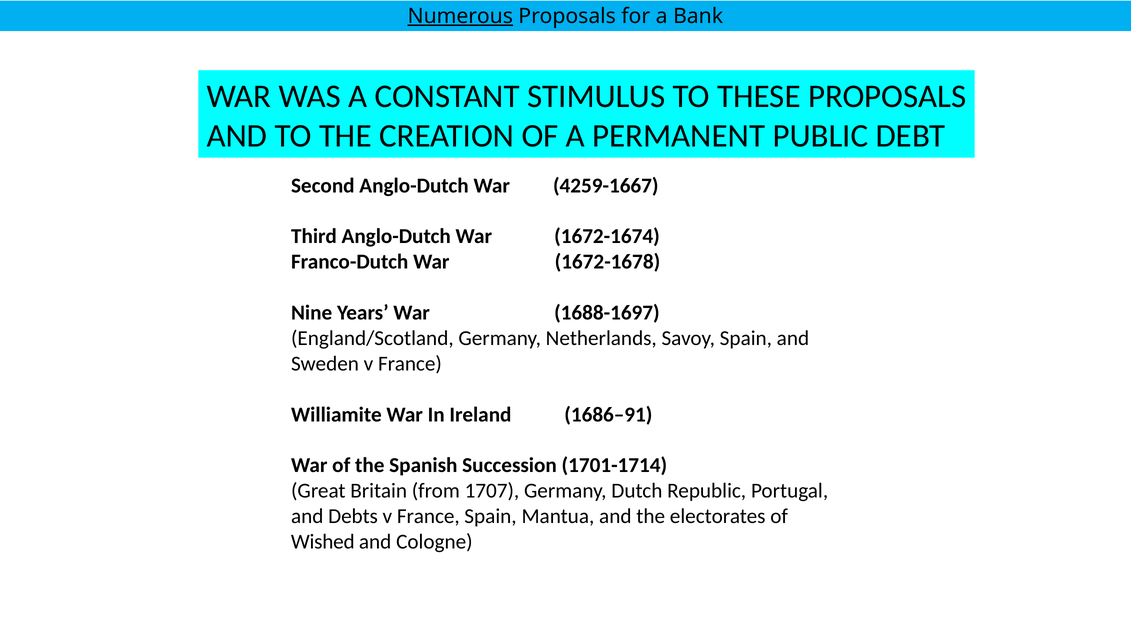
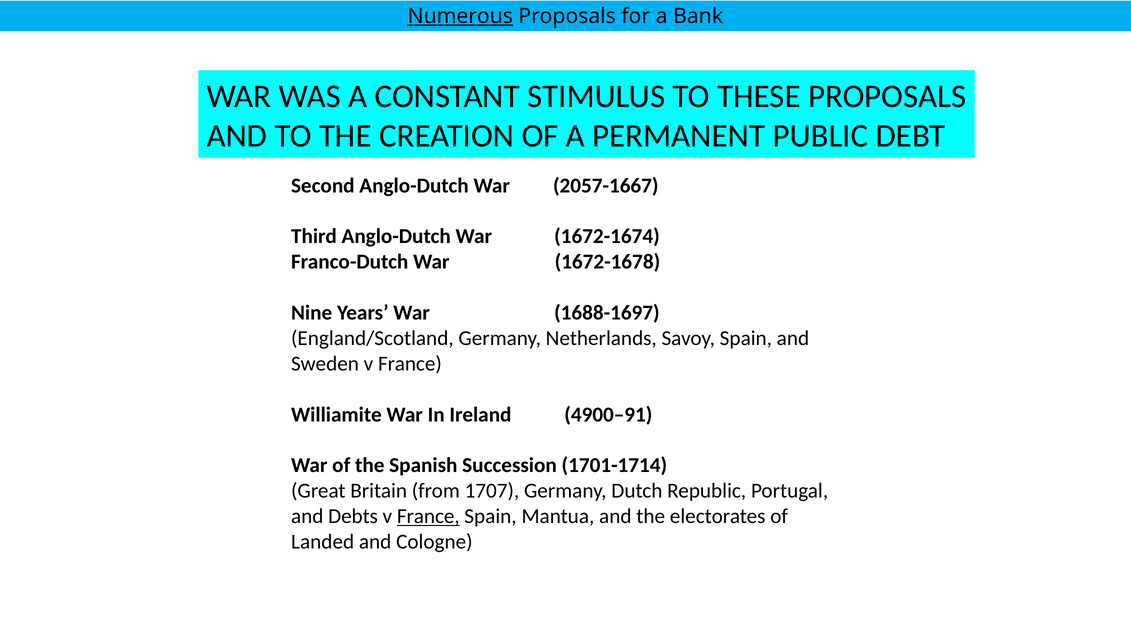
4259-1667: 4259-1667 -> 2057-1667
1686–91: 1686–91 -> 4900–91
France at (428, 516) underline: none -> present
Wished: Wished -> Landed
